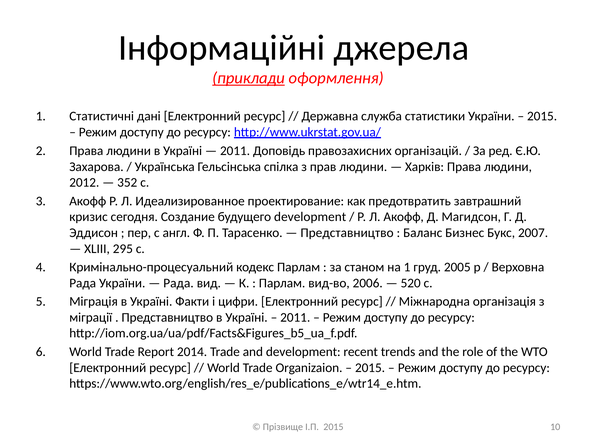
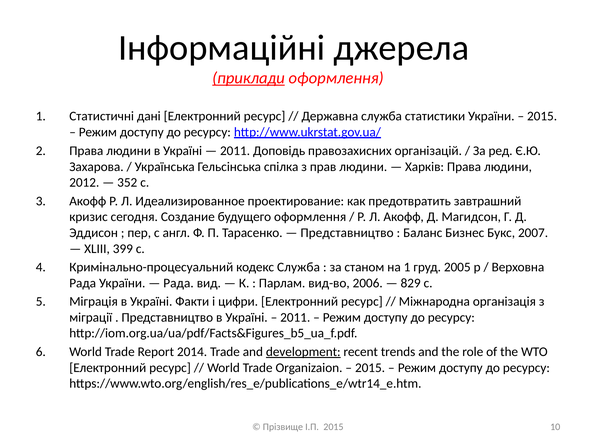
будущего development: development -> оформлення
295: 295 -> 399
кодекс Парлам: Парлам -> Служба
520: 520 -> 829
development at (303, 352) underline: none -> present
